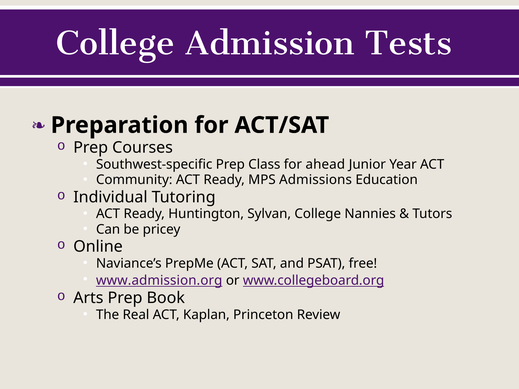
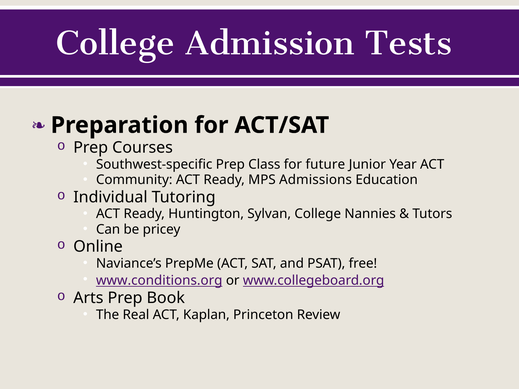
ahead: ahead -> future
www.admission.org: www.admission.org -> www.conditions.org
